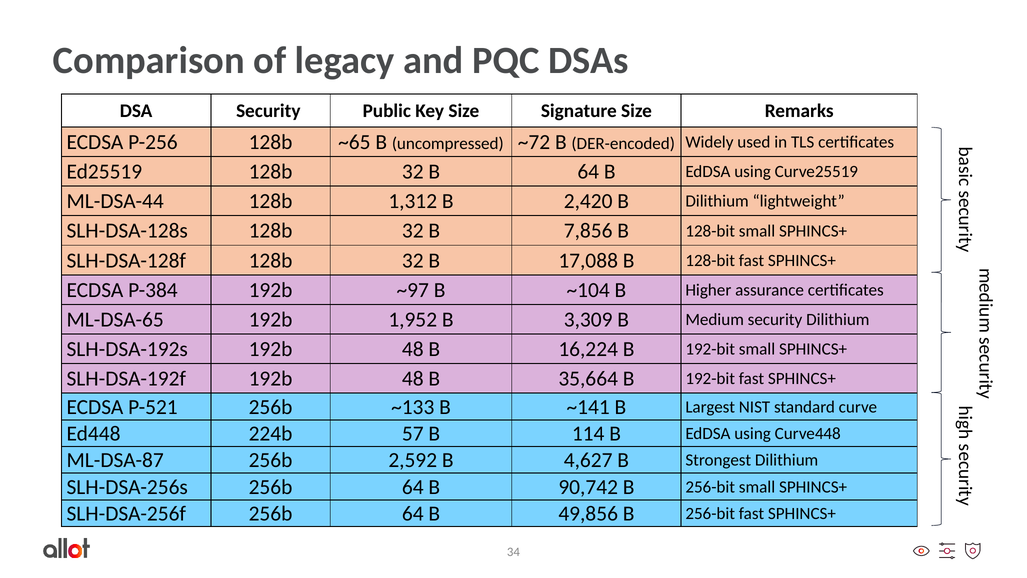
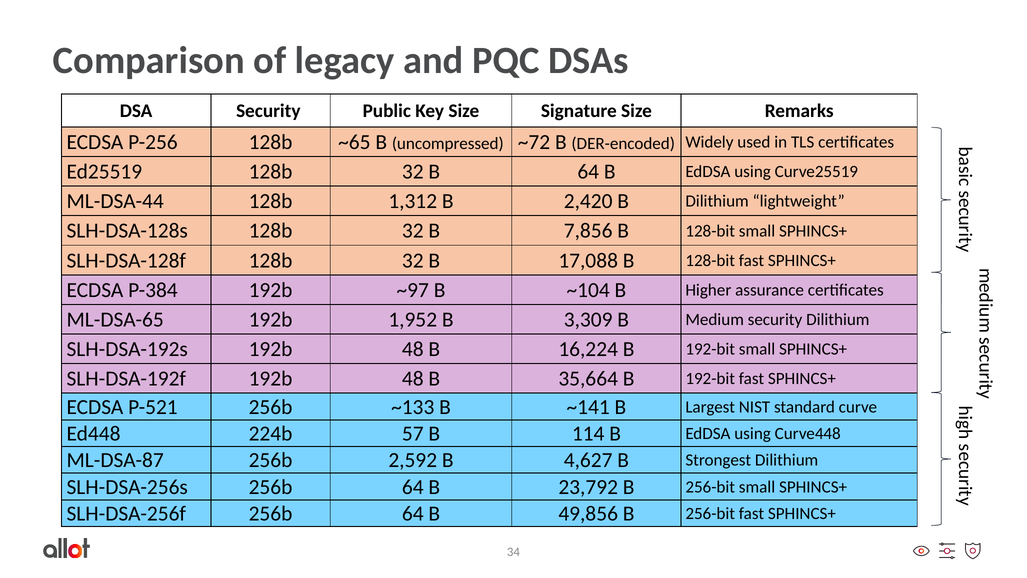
90,742: 90,742 -> 23,792
